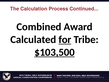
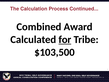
$103,500 underline: present -> none
